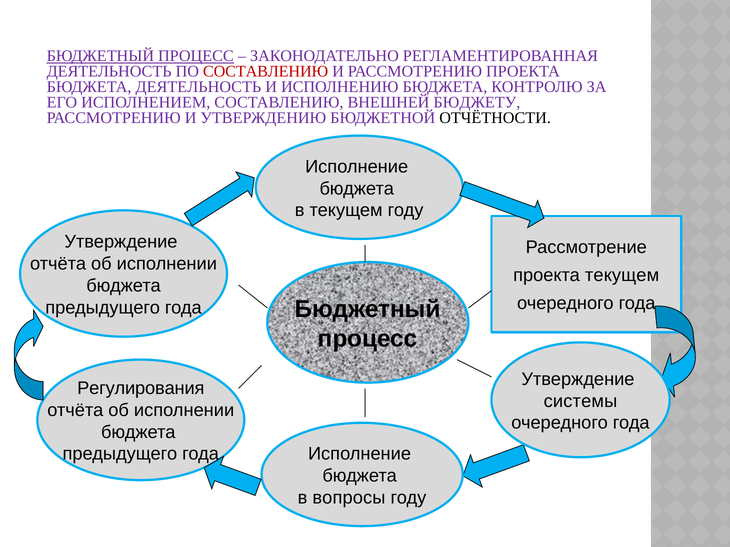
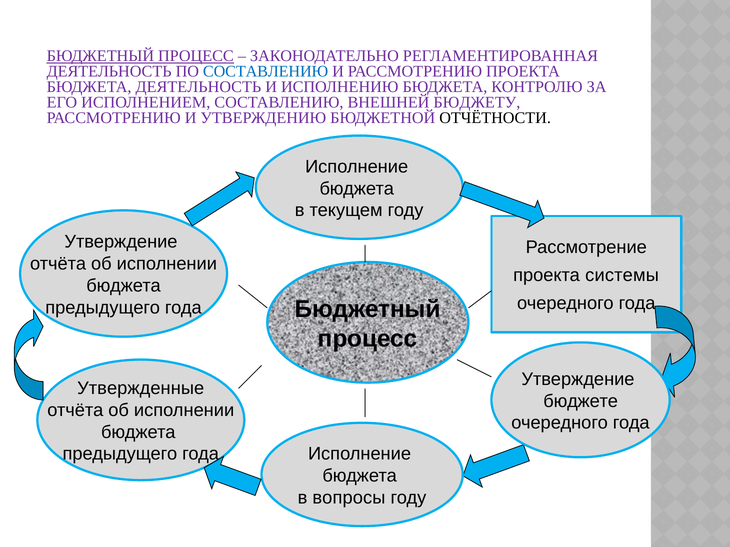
СОСТАВЛЕНИЮ at (266, 71) colour: red -> blue
проекта текущем: текущем -> системы
Регулирования: Регулирования -> Утвержденные
системы: системы -> бюджете
